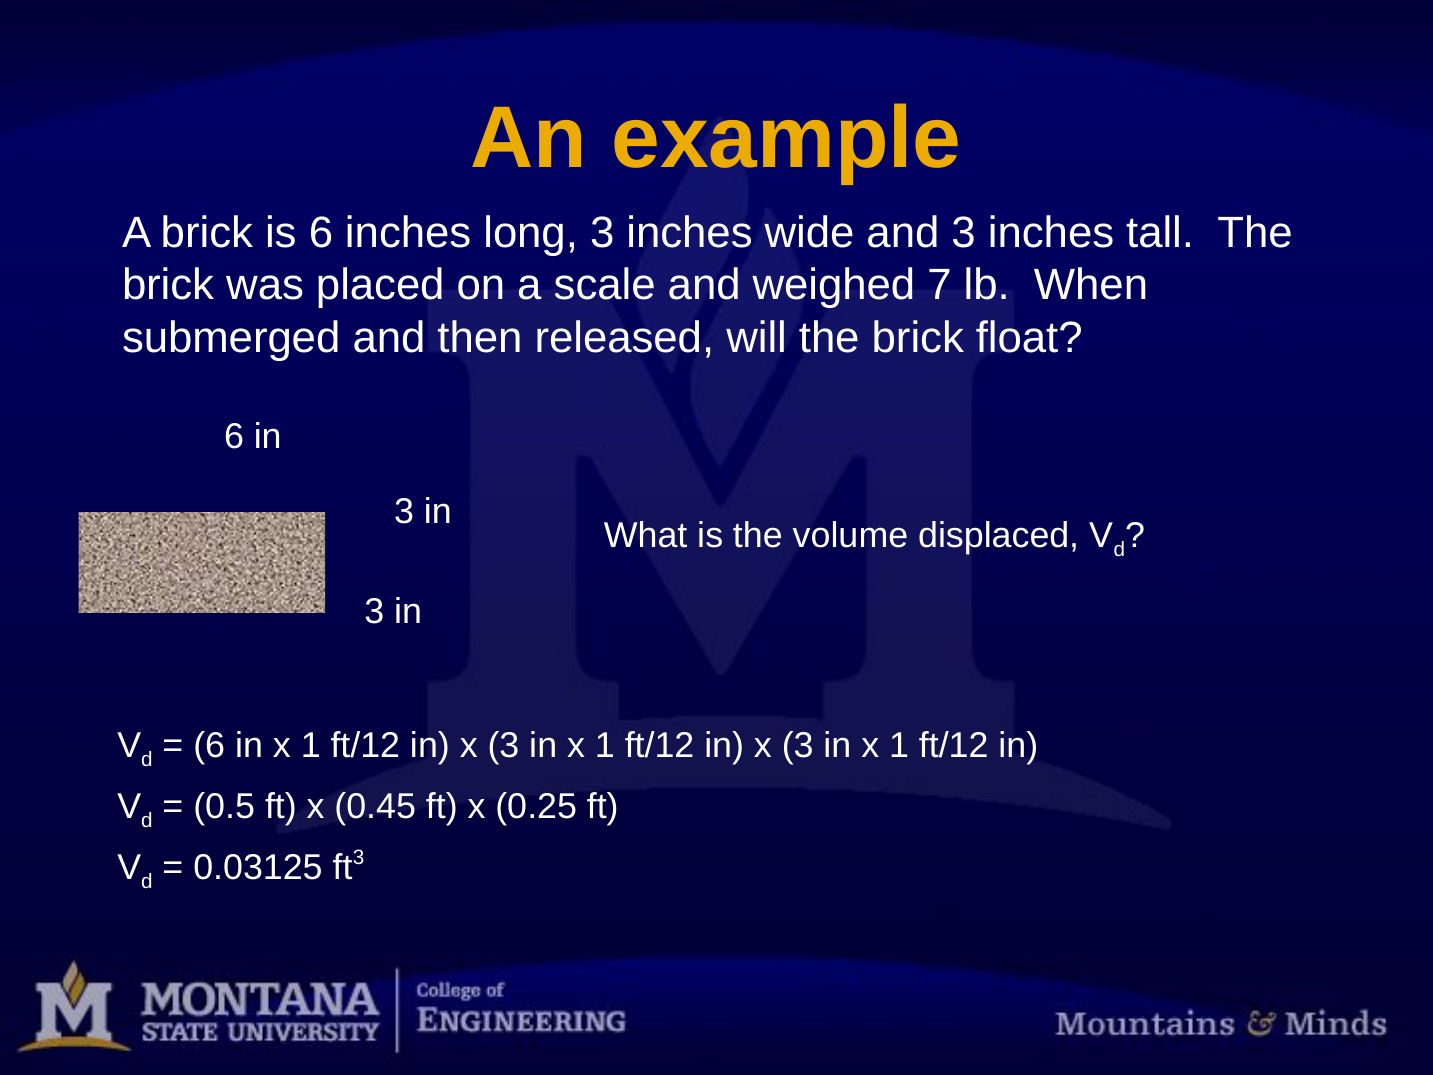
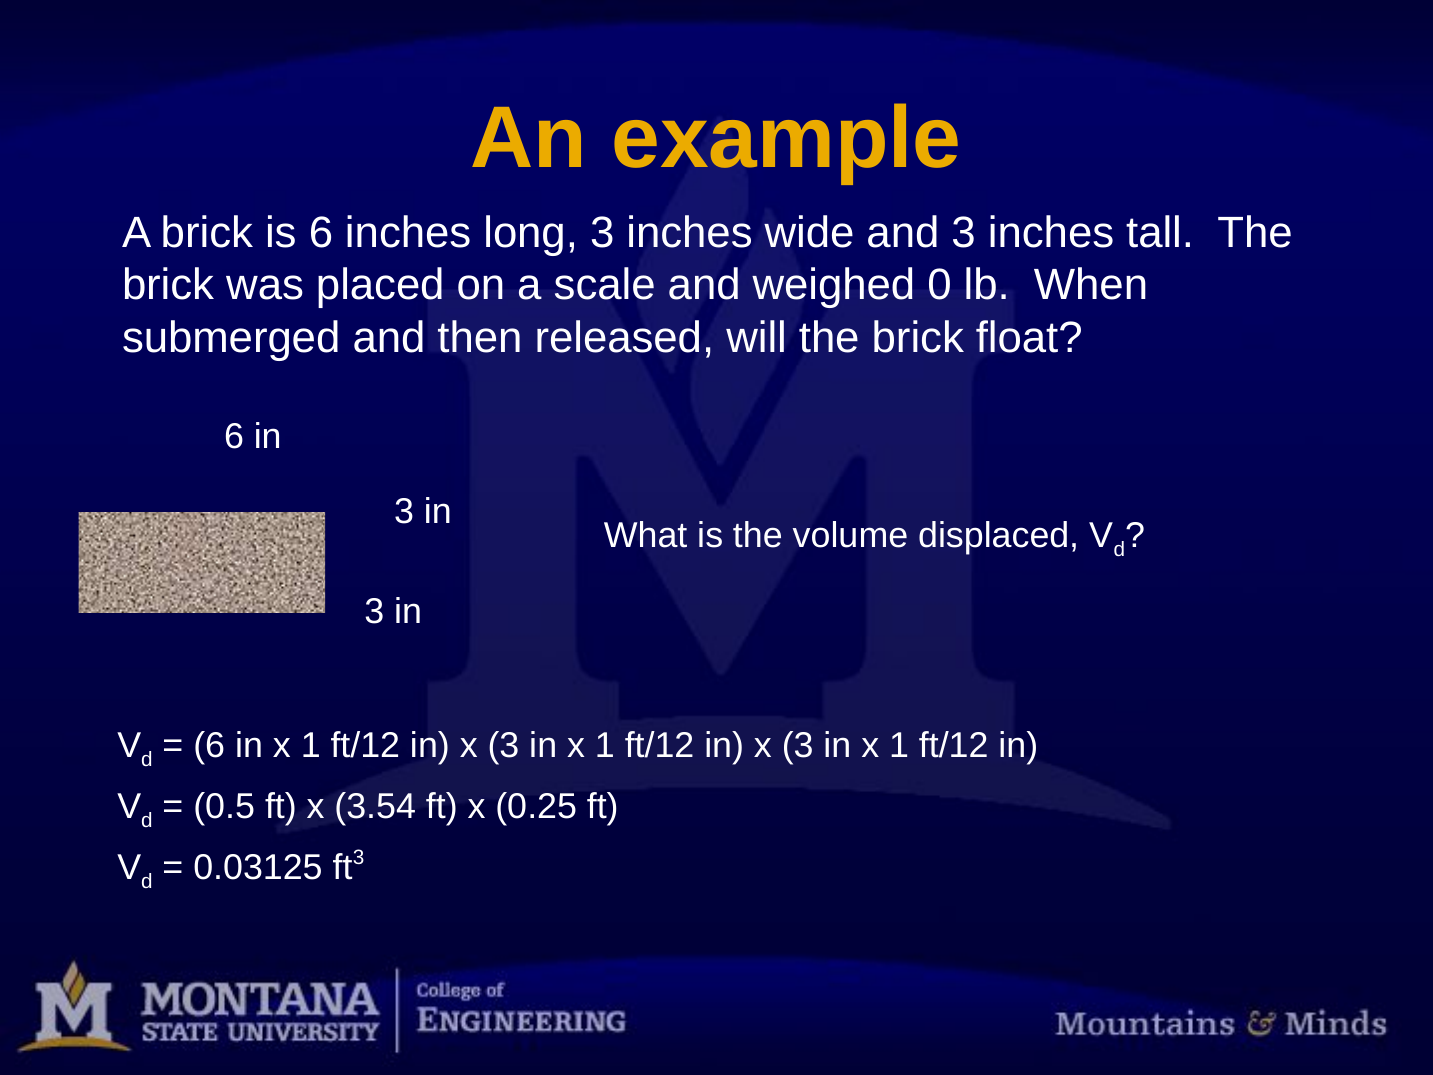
7: 7 -> 0
0.45: 0.45 -> 3.54
